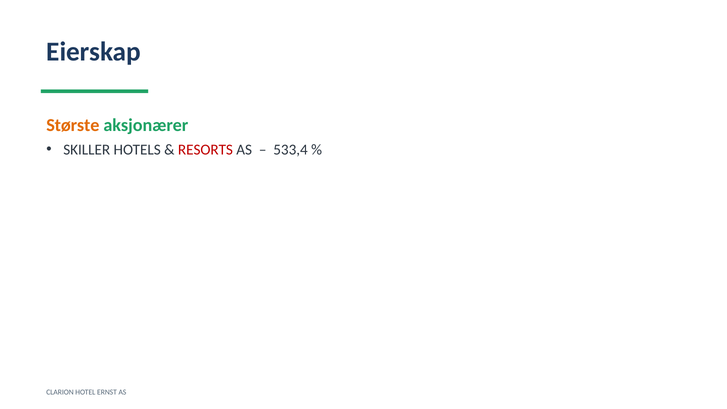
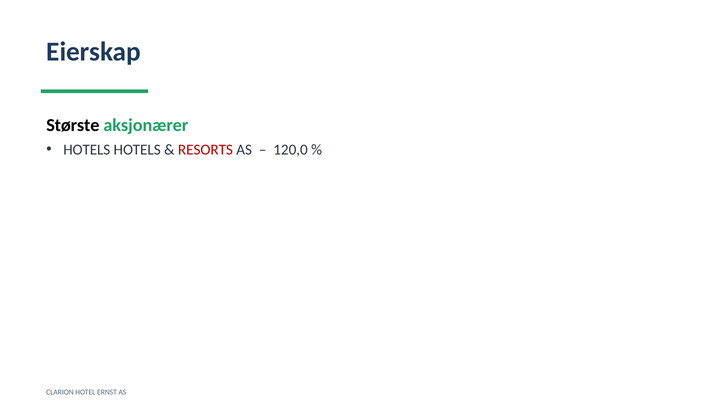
Største colour: orange -> black
SKILLER at (87, 149): SKILLER -> HOTELS
533,4: 533,4 -> 120,0
